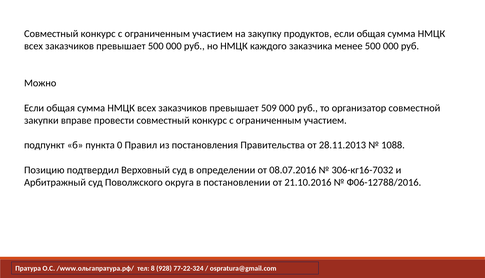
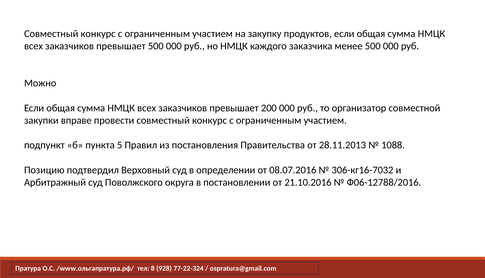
509: 509 -> 200
0: 0 -> 5
